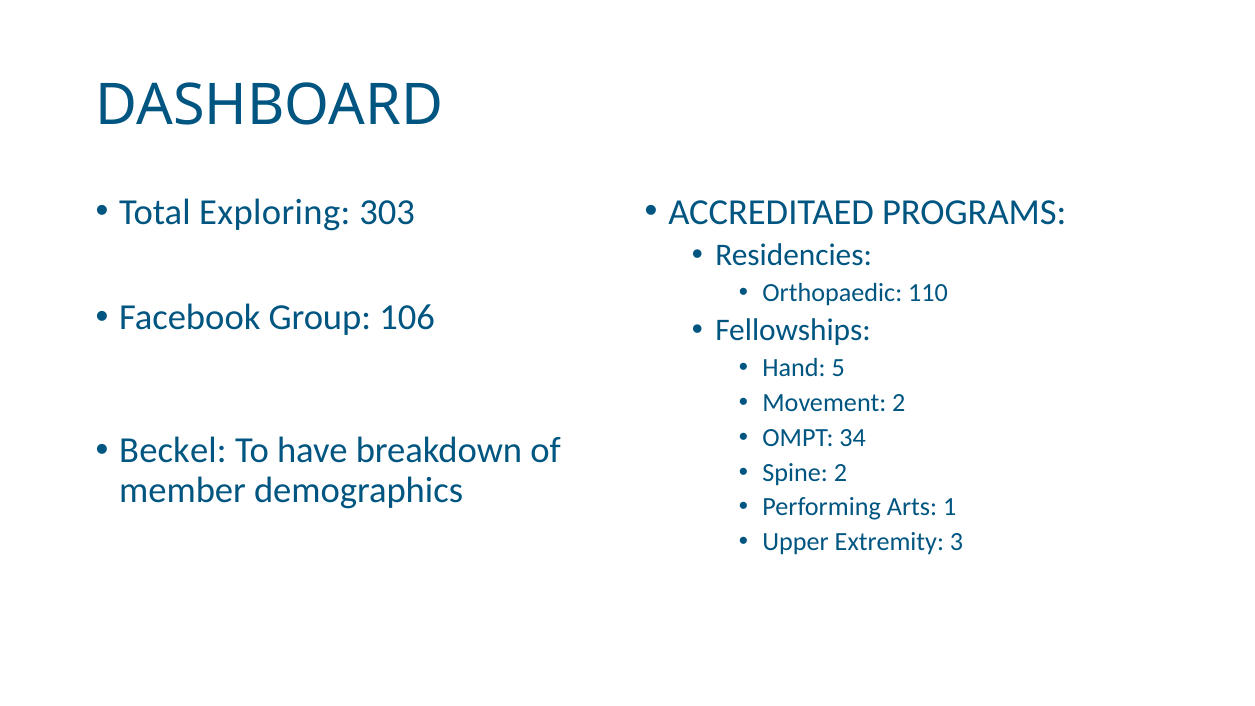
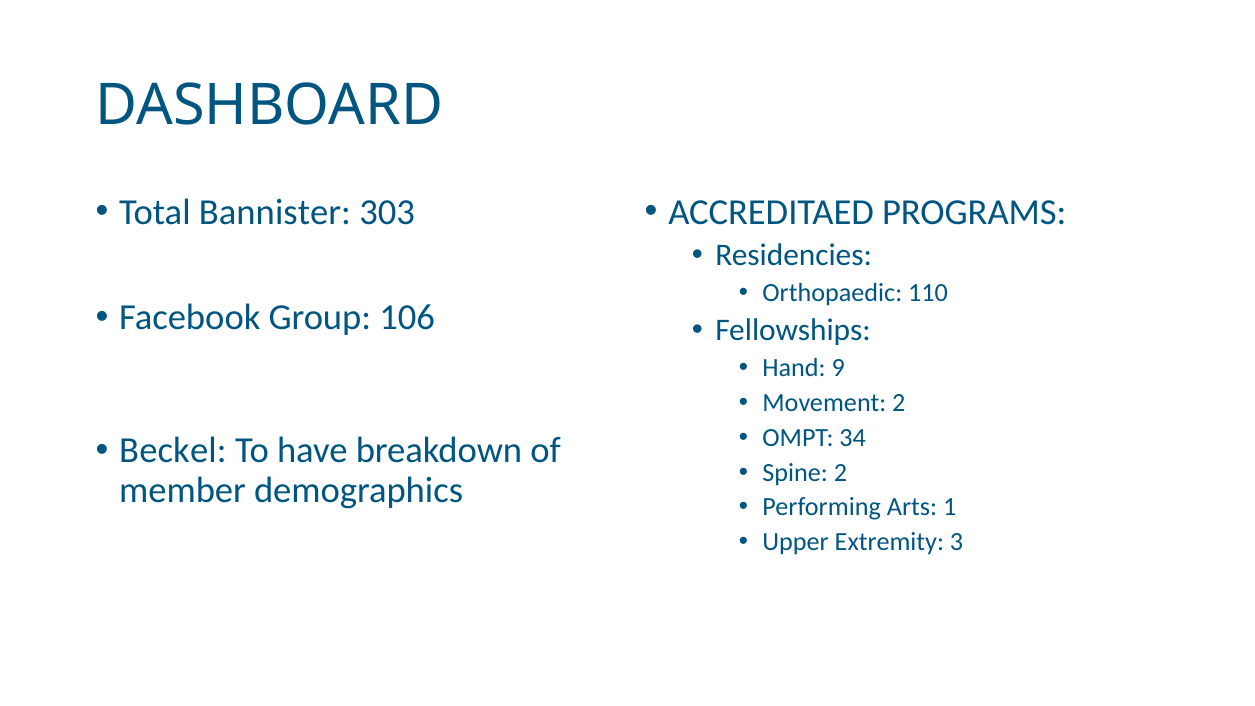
Exploring: Exploring -> Bannister
5: 5 -> 9
